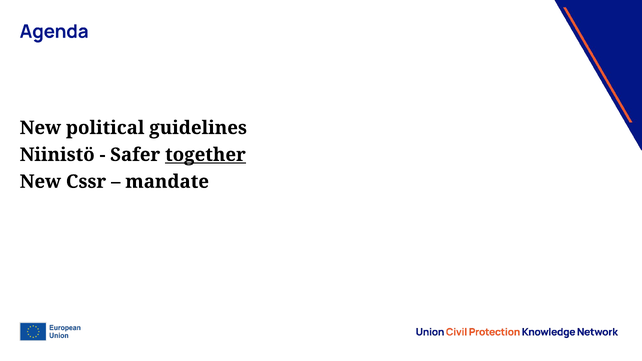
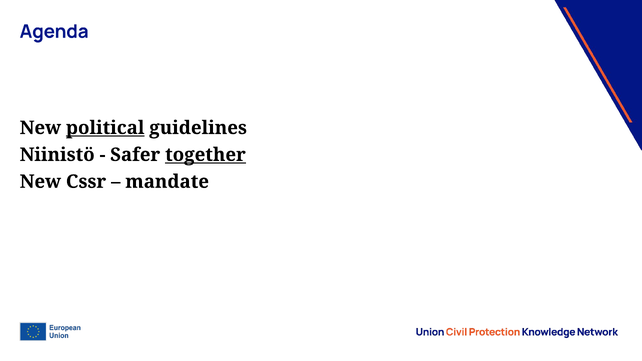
political underline: none -> present
